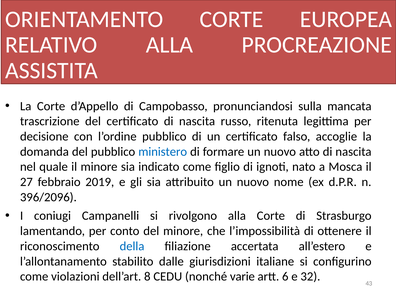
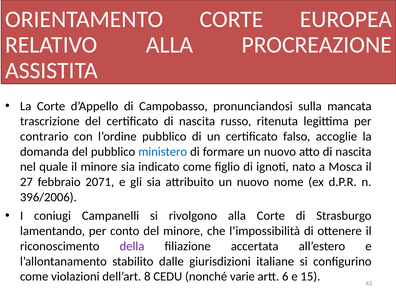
decisione: decisione -> contrario
2019: 2019 -> 2071
396/2096: 396/2096 -> 396/2006
della colour: blue -> purple
32: 32 -> 15
